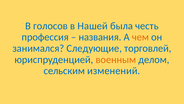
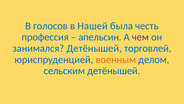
названия: названия -> апельсин
чем colour: orange -> purple
занимался Следующие: Следующие -> Детёнышей
сельским изменений: изменений -> детёнышей
